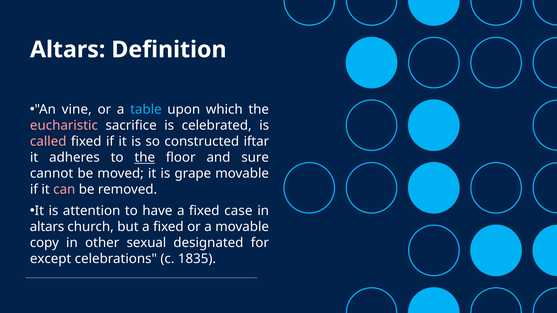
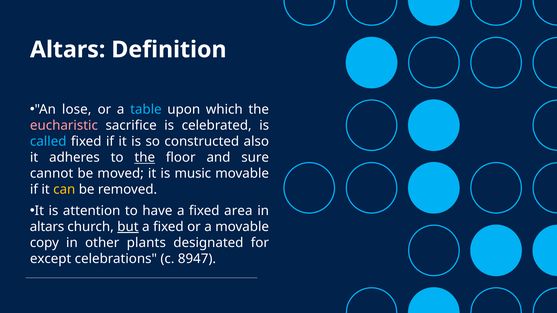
vine: vine -> lose
called colour: pink -> light blue
iftar: iftar -> also
grape: grape -> music
can colour: pink -> yellow
case: case -> area
but underline: none -> present
sexual: sexual -> plants
1835: 1835 -> 8947
